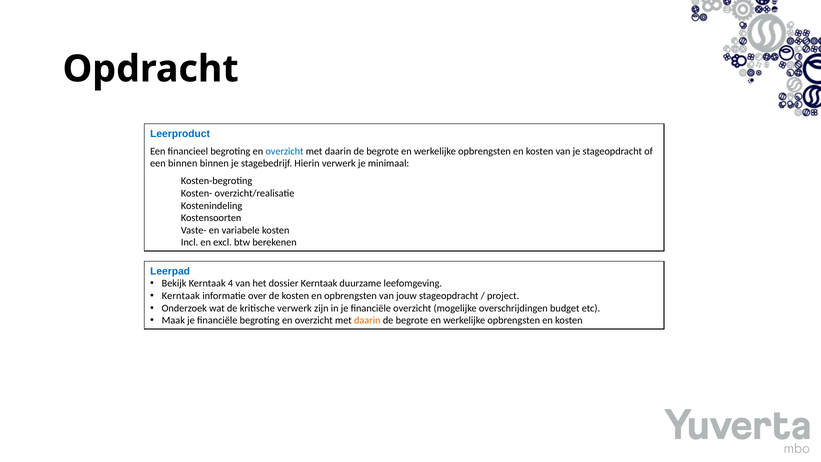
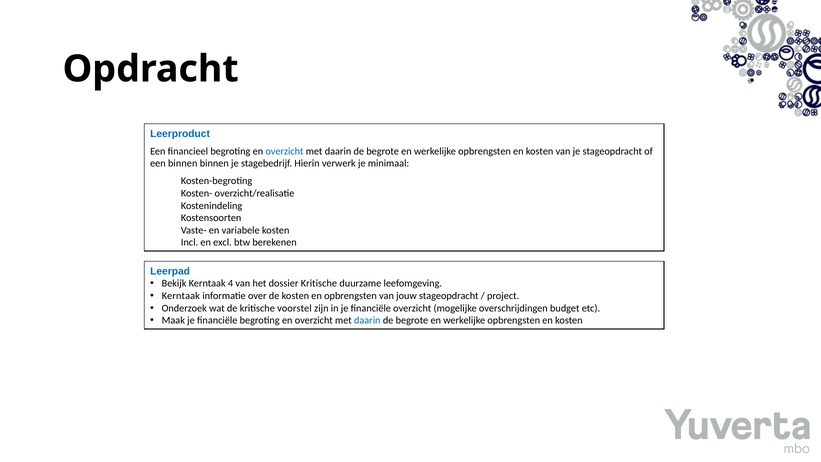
dossier Kerntaak: Kerntaak -> Kritische
kritische verwerk: verwerk -> voorstel
daarin at (367, 320) colour: orange -> blue
